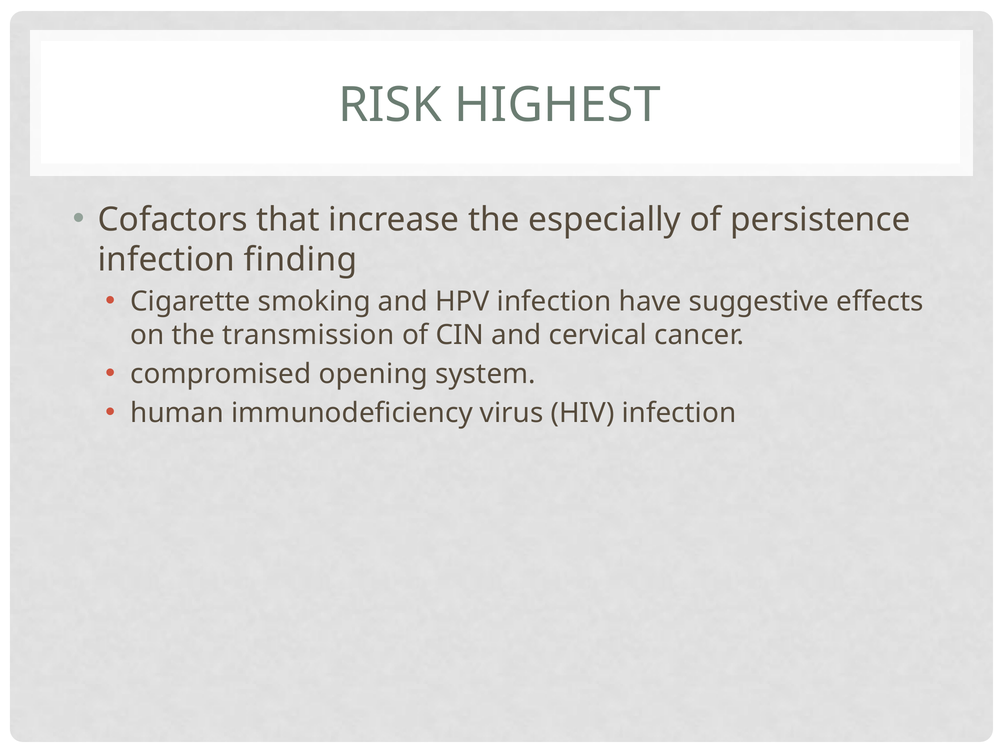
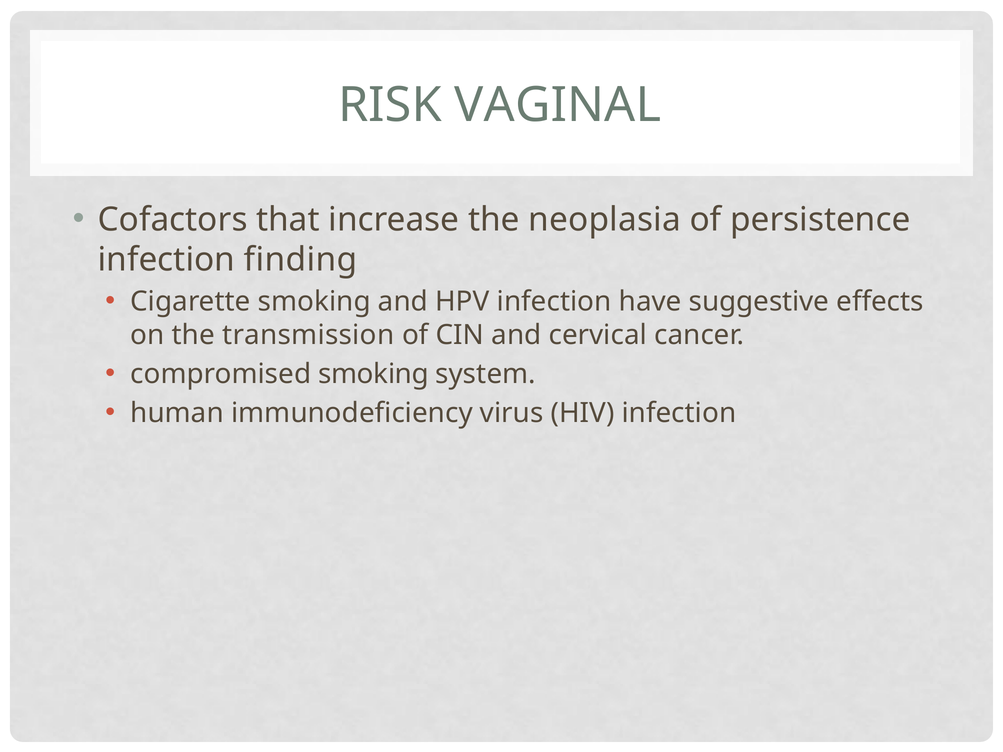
HIGHEST: HIGHEST -> VAGINAL
especially: especially -> neoplasia
compromised opening: opening -> smoking
